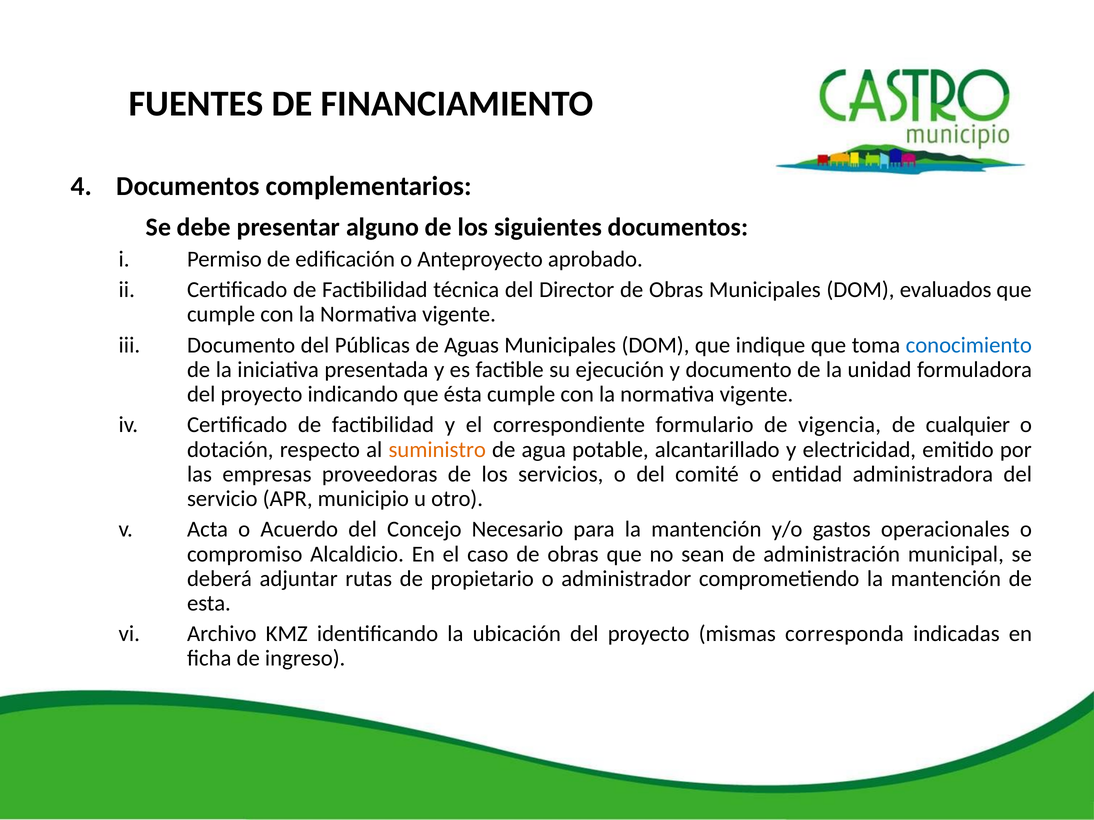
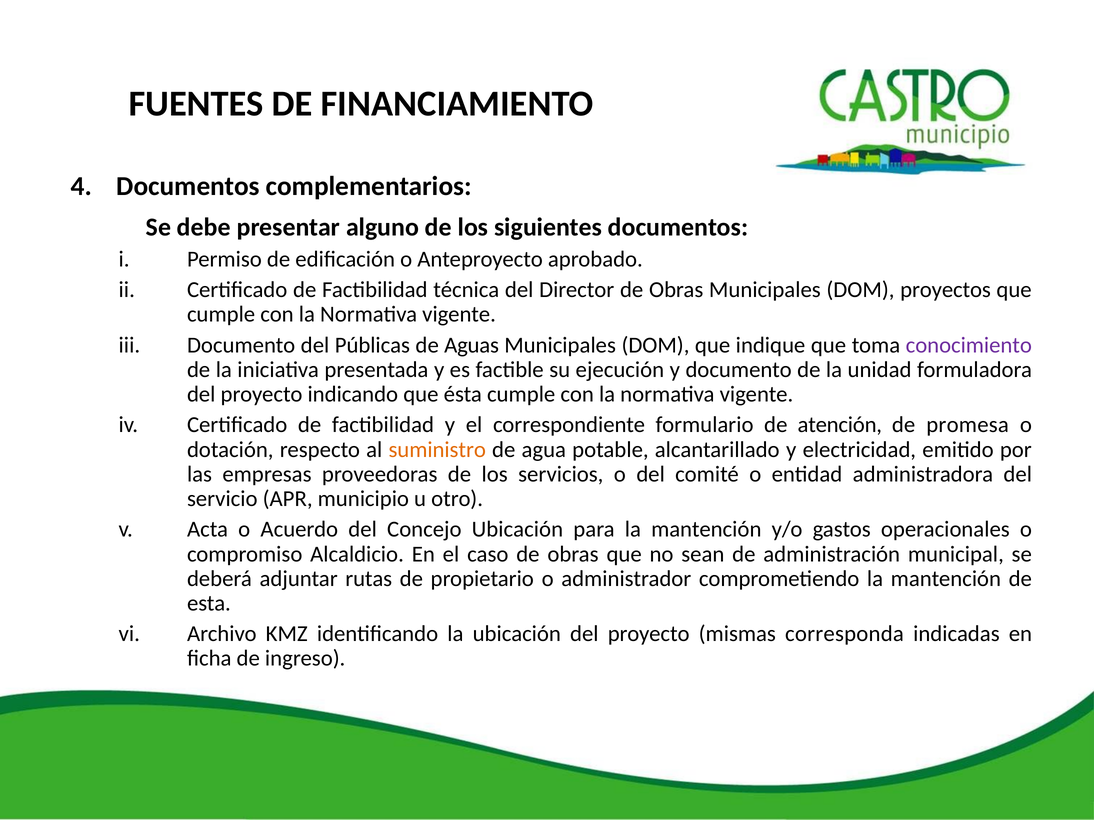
evaluados: evaluados -> proyectos
conocimiento colour: blue -> purple
vigencia: vigencia -> atención
cualquier: cualquier -> promesa
Concejo Necesario: Necesario -> Ubicación
